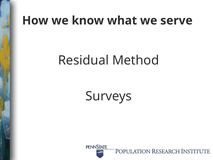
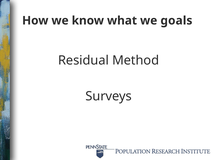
serve: serve -> goals
